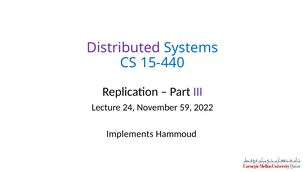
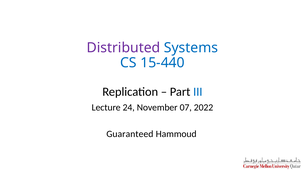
III colour: purple -> blue
59: 59 -> 07
Implements: Implements -> Guaranteed
